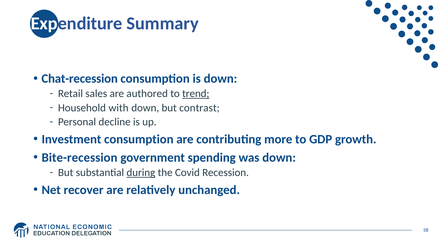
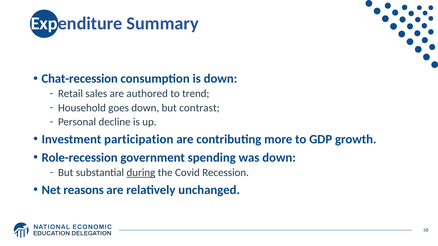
trend underline: present -> none
with: with -> goes
Investment consumption: consumption -> participation
Bite-recession: Bite-recession -> Role-recession
recover: recover -> reasons
